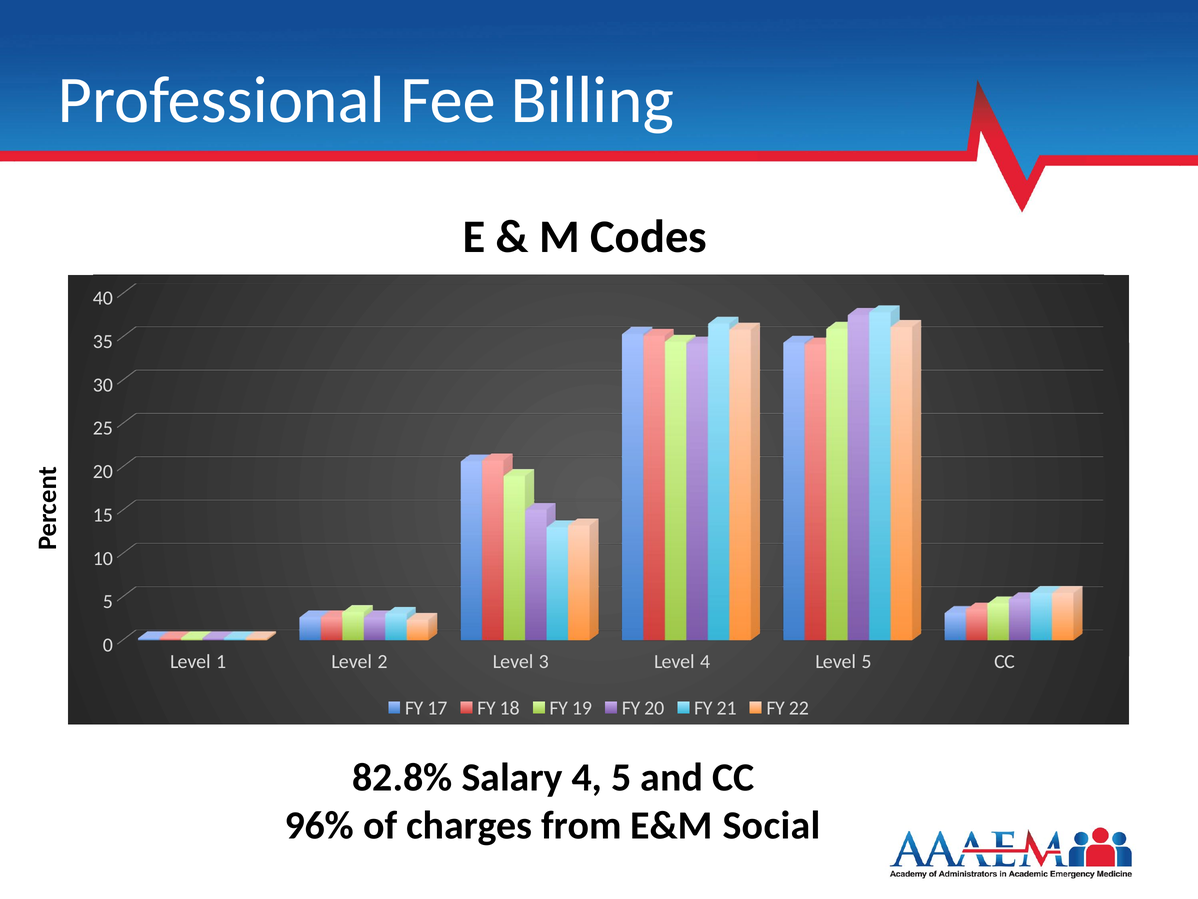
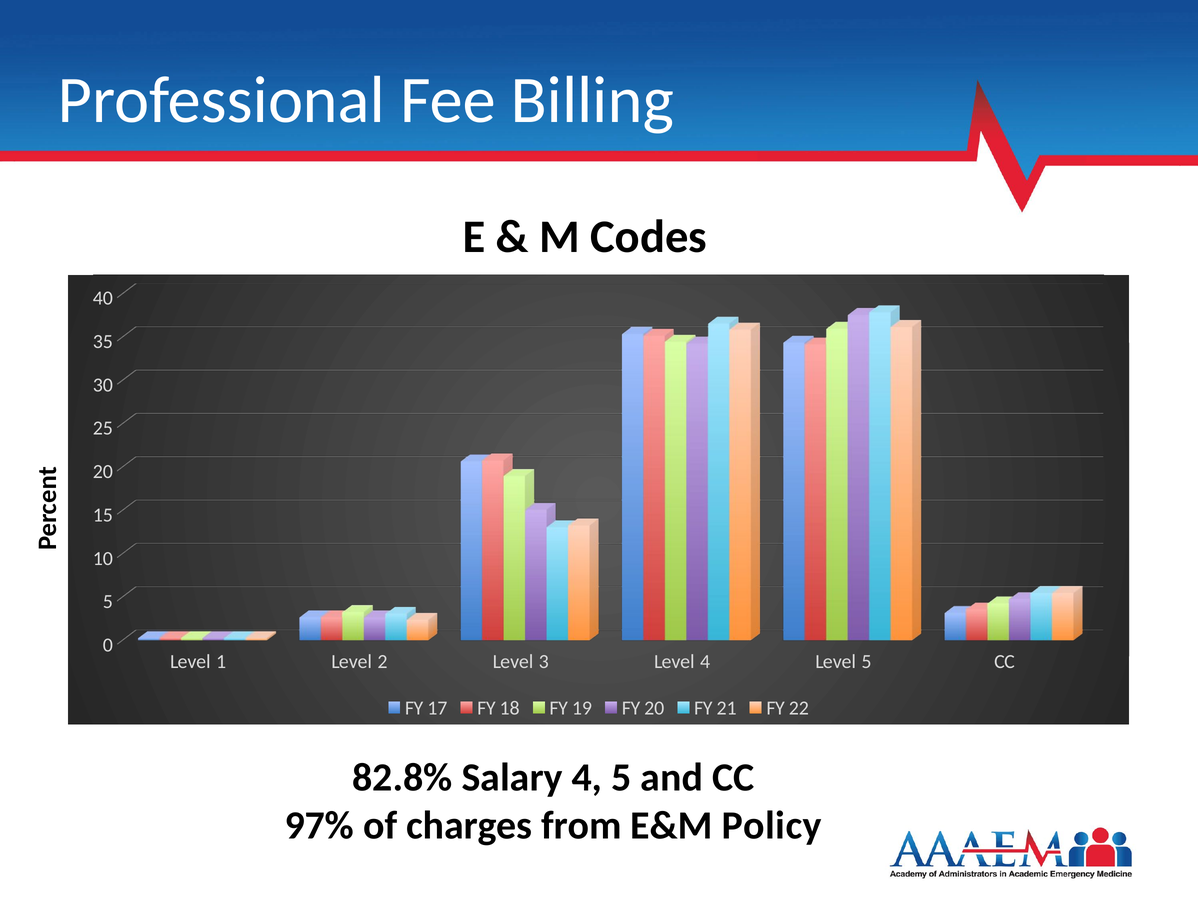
96%: 96% -> 97%
Social: Social -> Policy
